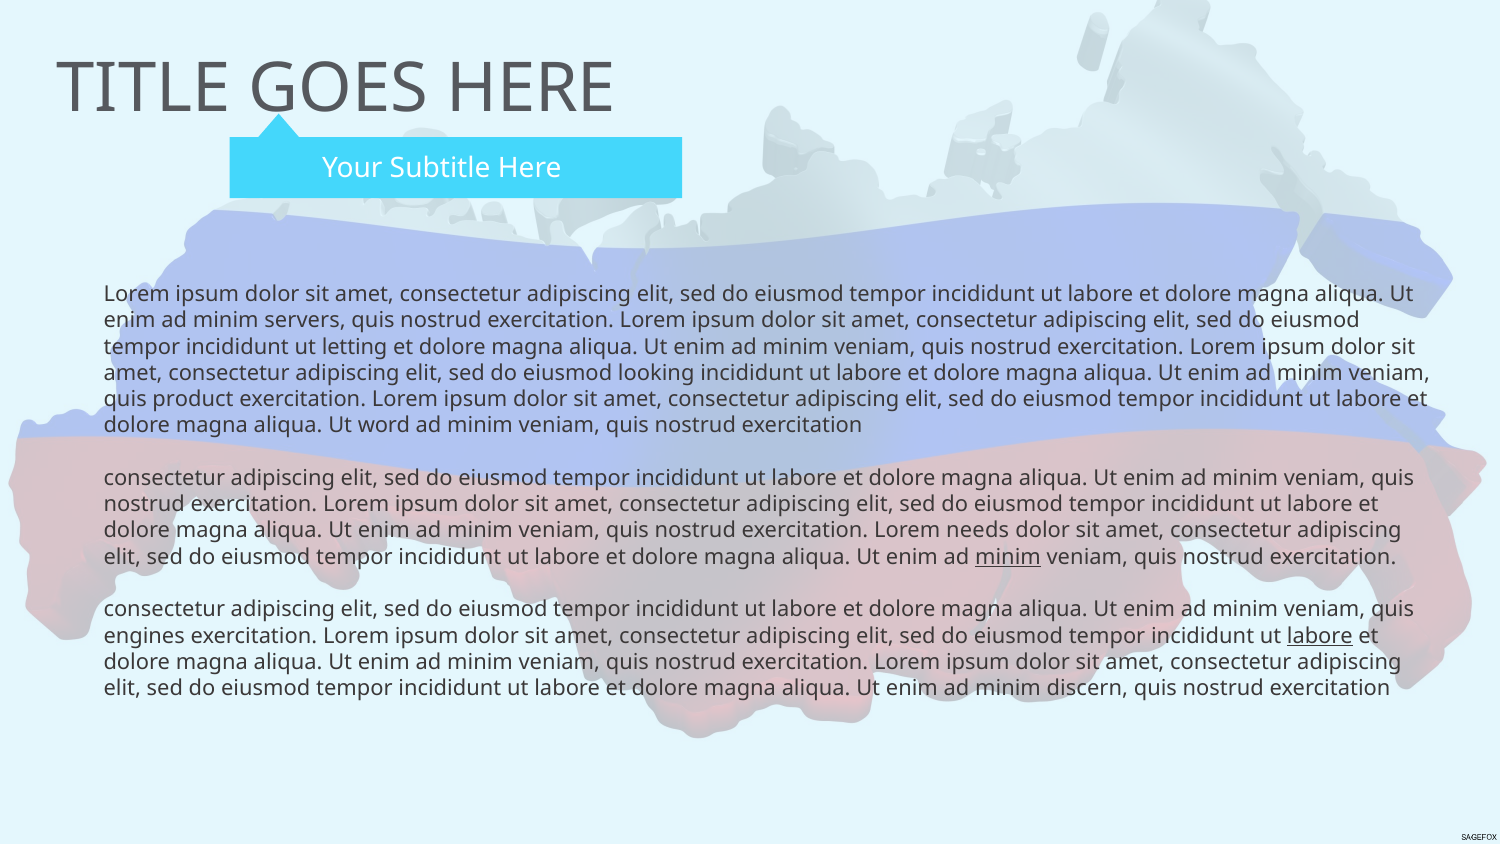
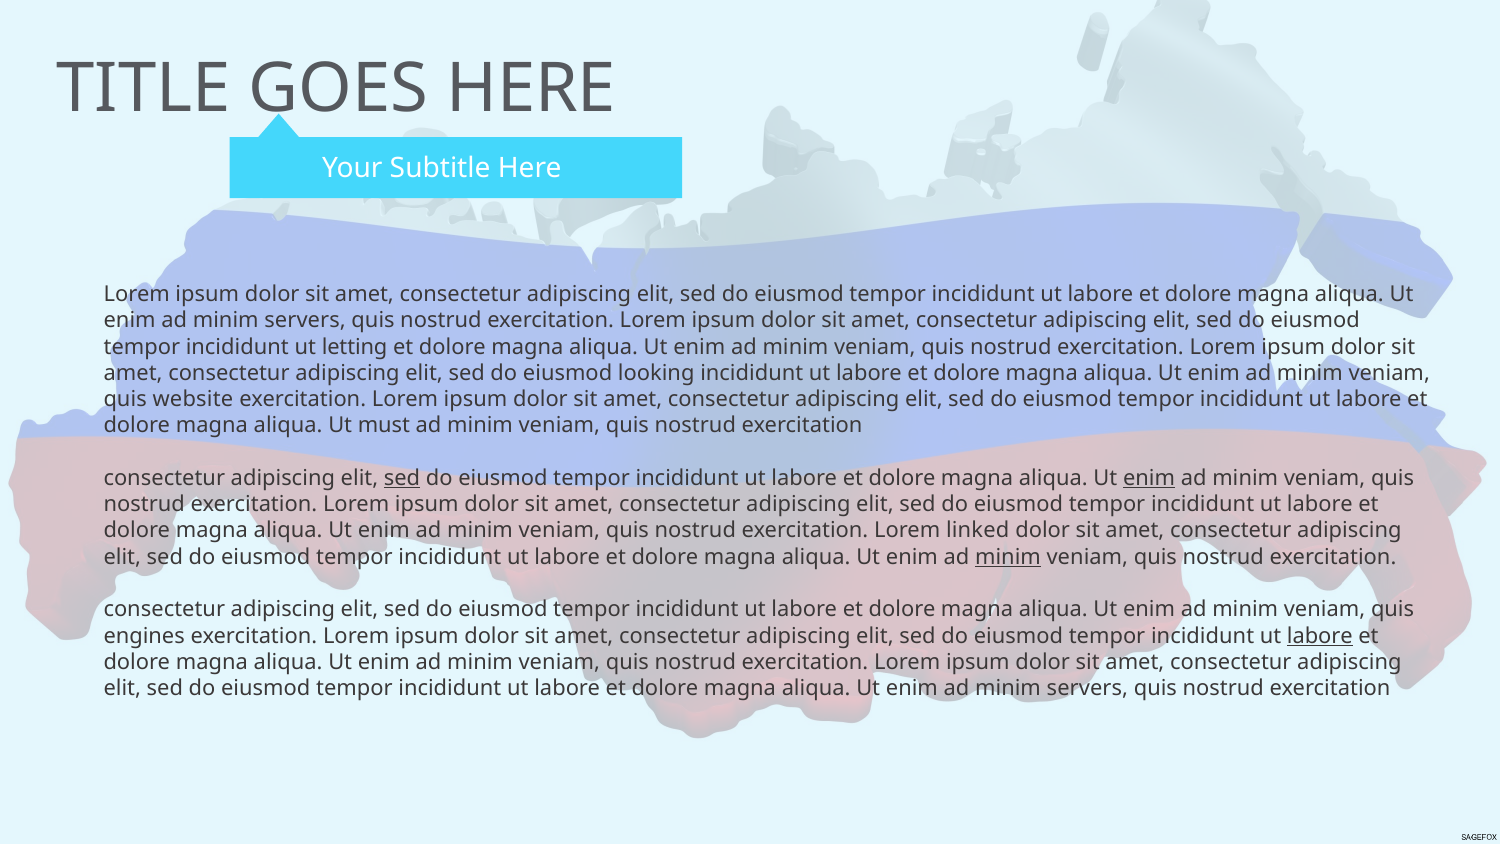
product: product -> website
word: word -> must
sed at (402, 478) underline: none -> present
enim at (1149, 478) underline: none -> present
needs: needs -> linked
discern at (1087, 688): discern -> servers
